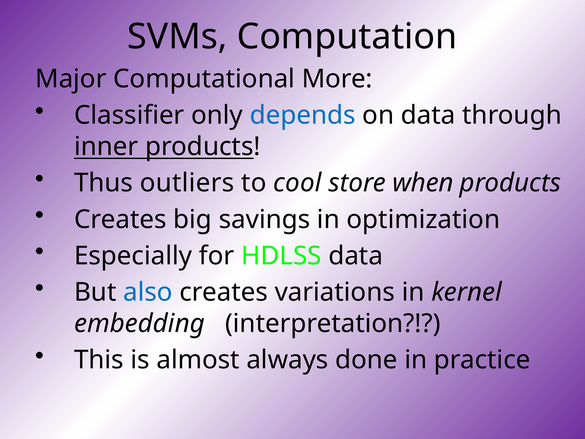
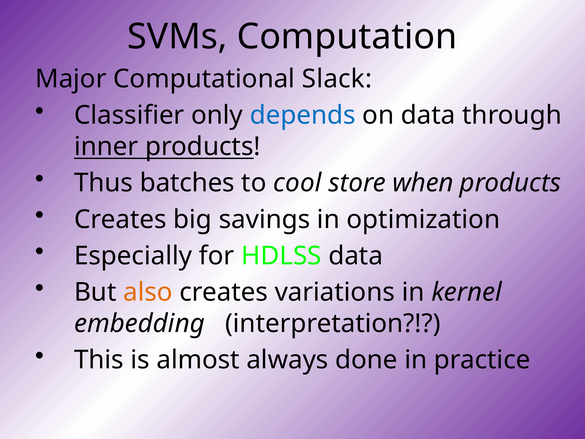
More: More -> Slack
outliers: outliers -> batches
also colour: blue -> orange
